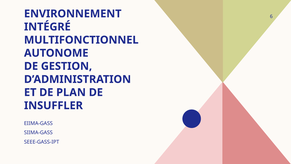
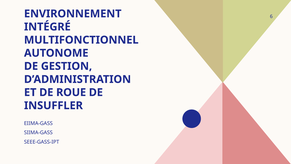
PLAN: PLAN -> ROUE
